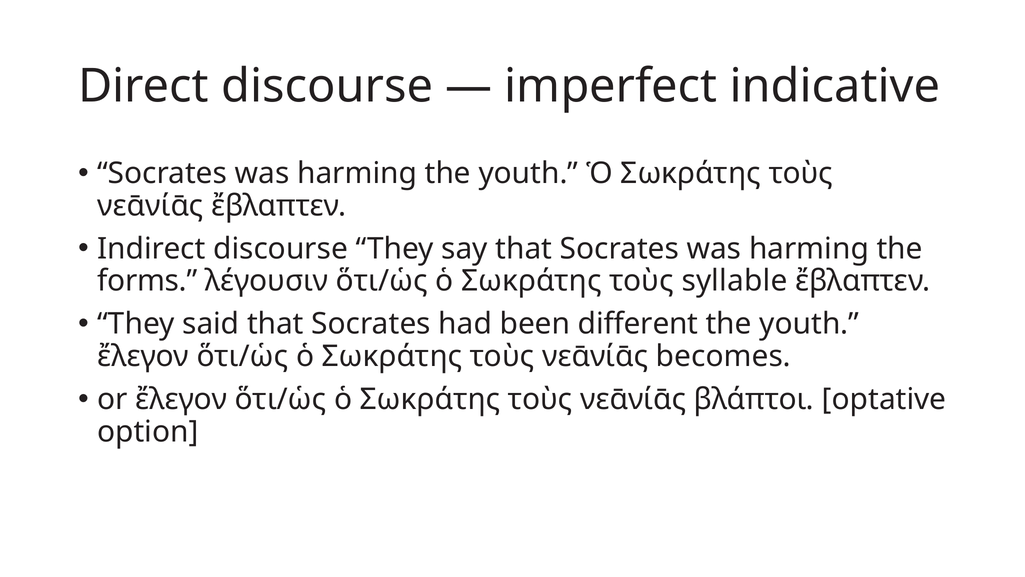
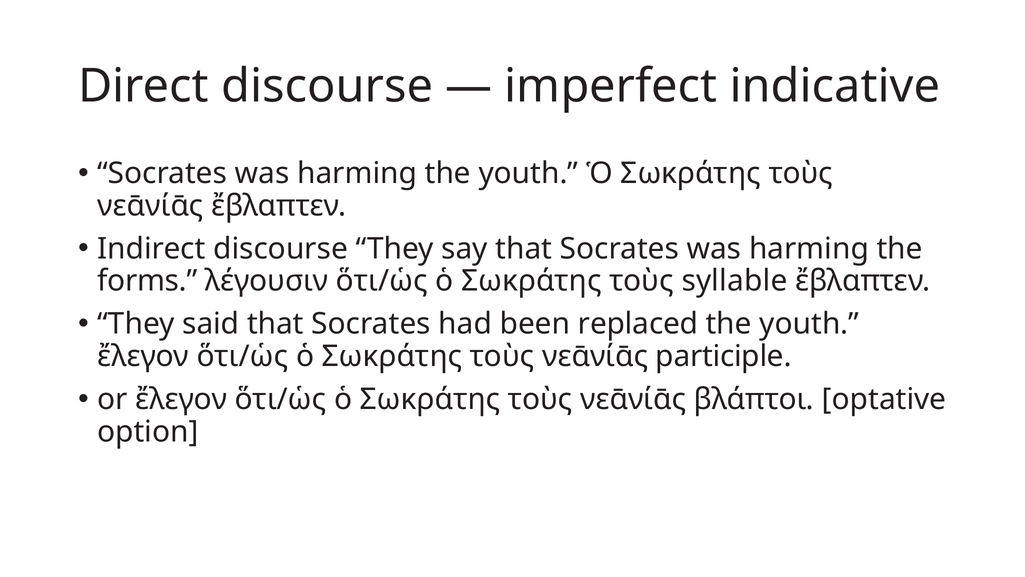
different: different -> replaced
becomes: becomes -> participle
